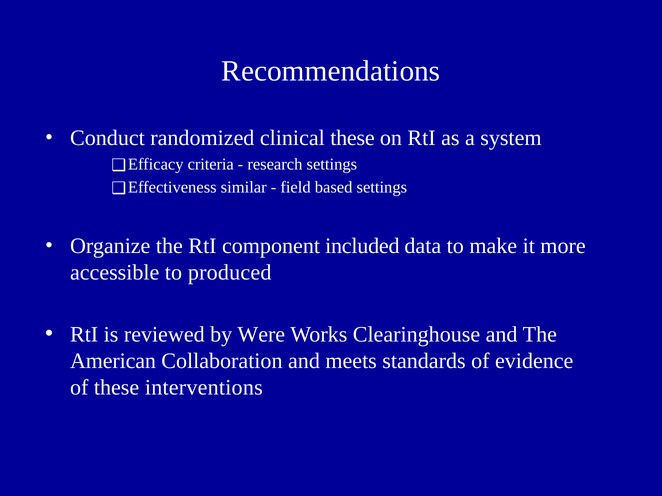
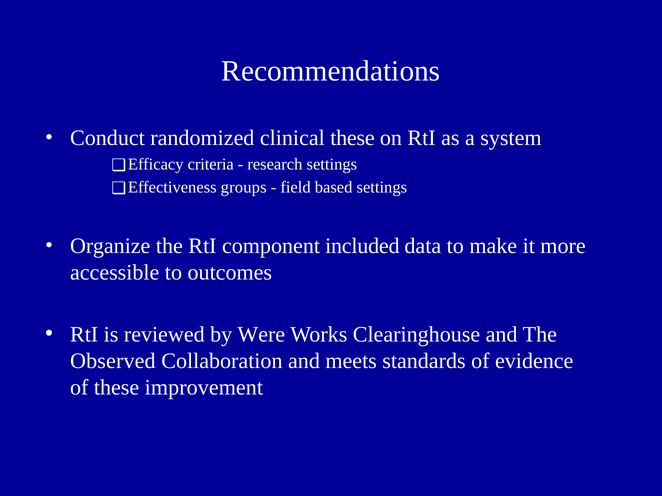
similar: similar -> groups
produced: produced -> outcomes
American: American -> Observed
interventions: interventions -> improvement
